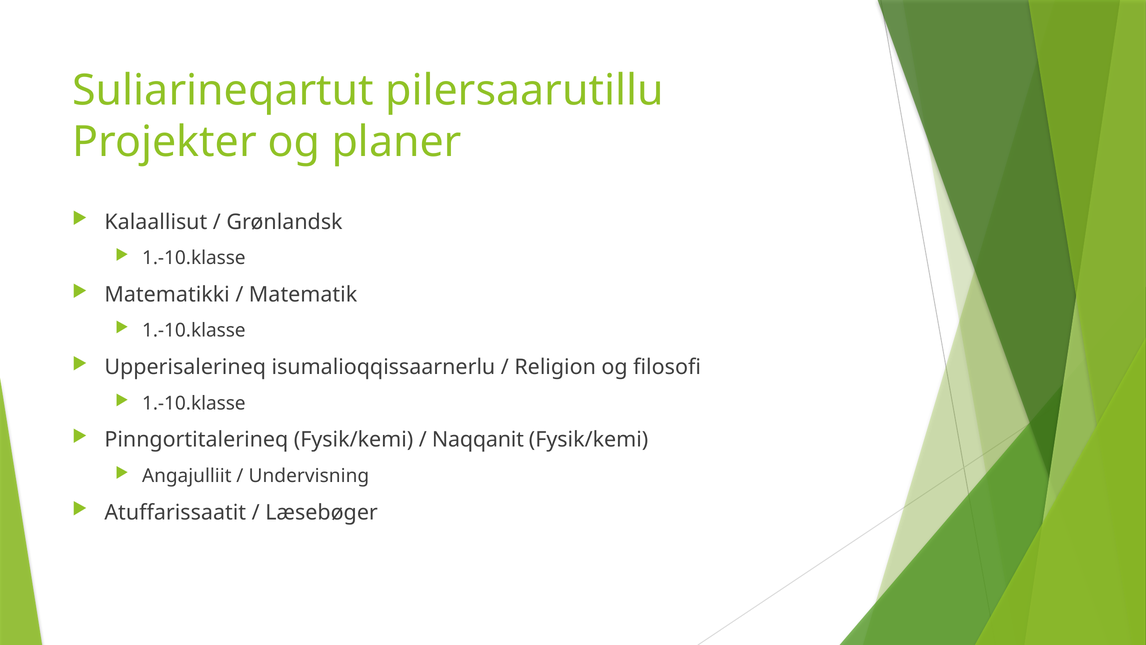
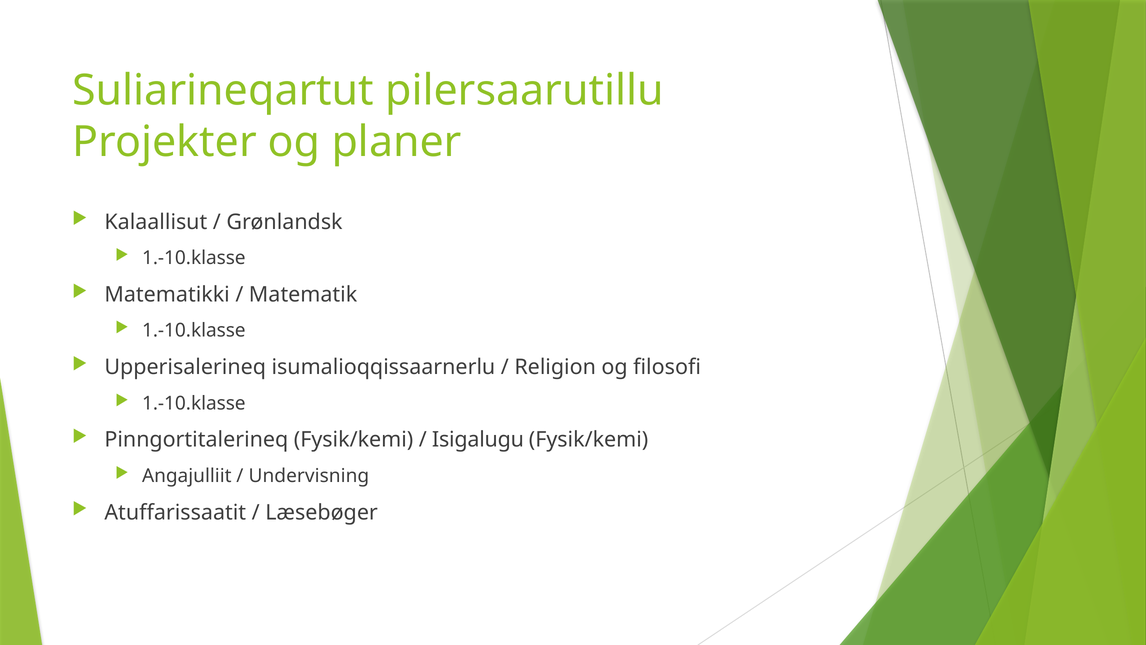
Naqqanit: Naqqanit -> Isigalugu
